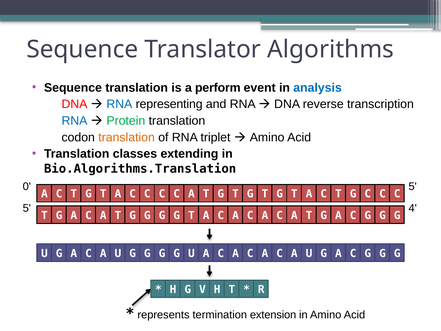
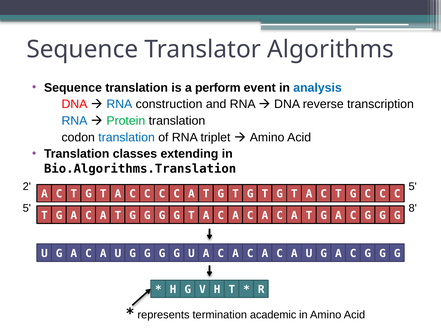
representing: representing -> construction
translation at (127, 137) colour: orange -> blue
0: 0 -> 2
4: 4 -> 8
extension: extension -> academic
